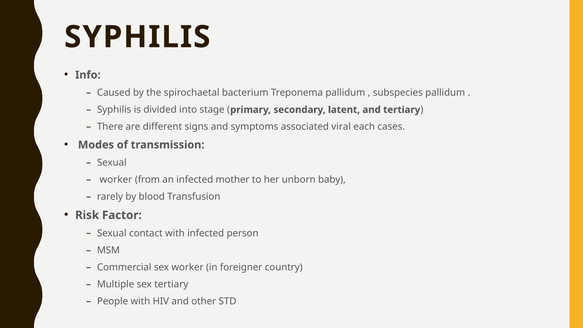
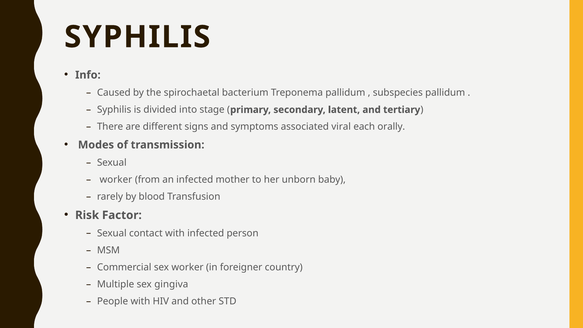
cases: cases -> orally
sex tertiary: tertiary -> gingiva
